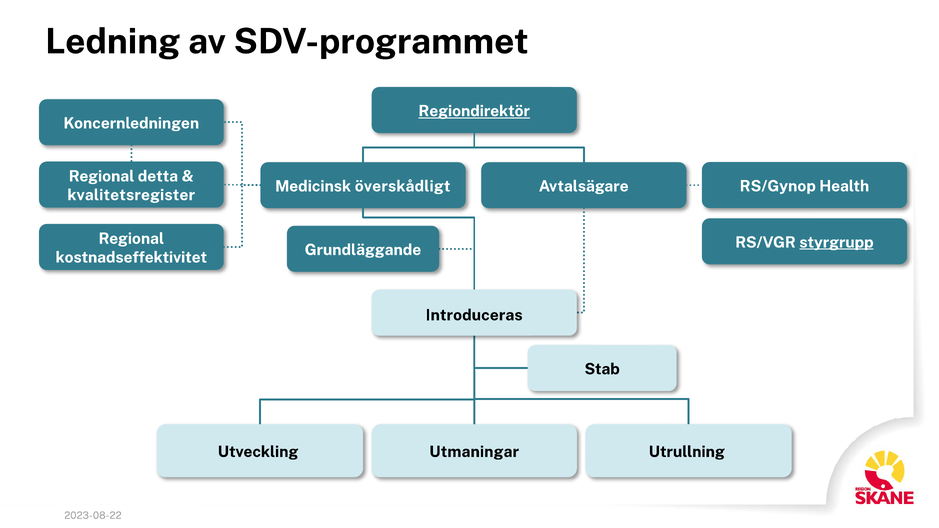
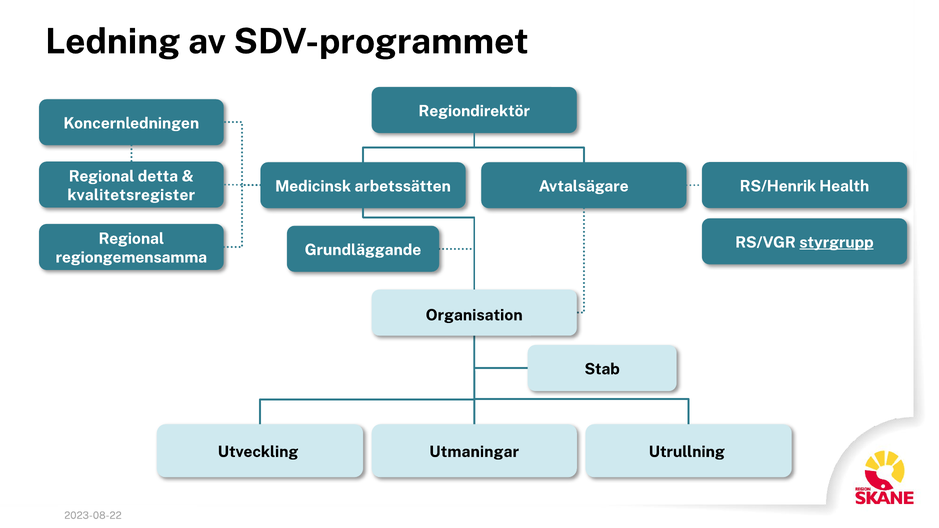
Regiondirektör underline: present -> none
RS/Gynop: RS/Gynop -> RS/Henrik
överskådligt: överskådligt -> arbetssätten
kostnadseffektivitet: kostnadseffektivitet -> regiongemensamma
Introduceras: Introduceras -> Organisation
